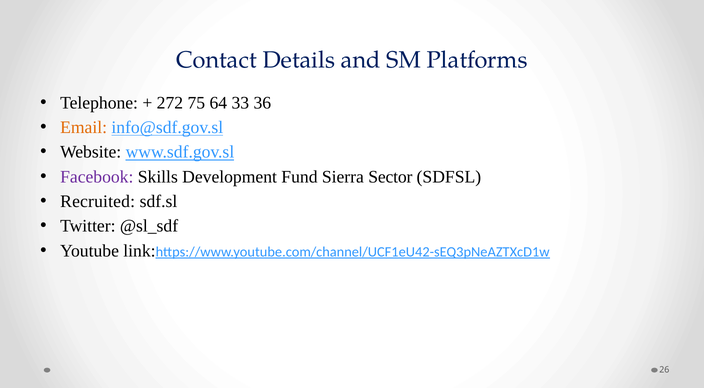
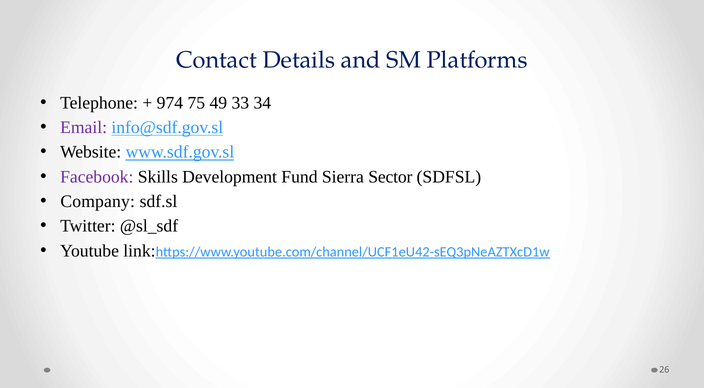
272: 272 -> 974
64: 64 -> 49
36: 36 -> 34
Email colour: orange -> purple
Recruited: Recruited -> Company
